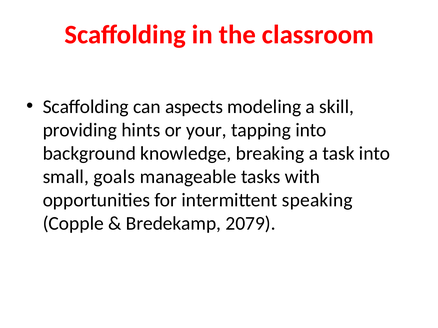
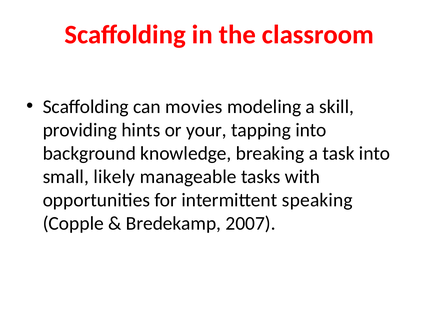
aspects: aspects -> movies
goals: goals -> likely
2079: 2079 -> 2007
